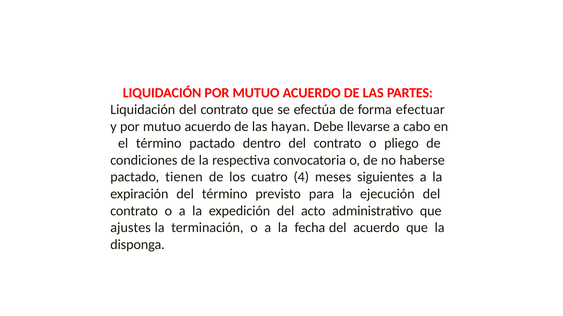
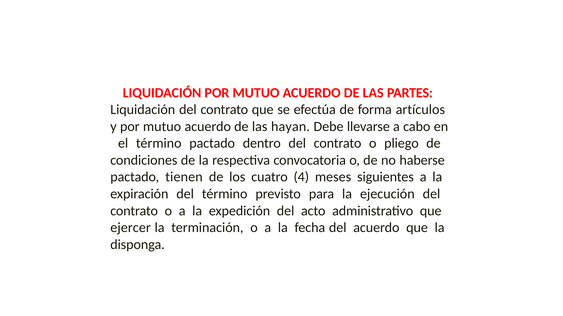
efectuar: efectuar -> artículos
ajustes: ajustes -> ejercer
